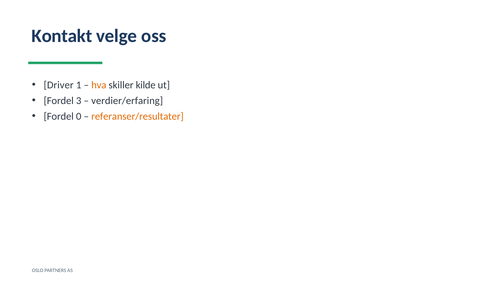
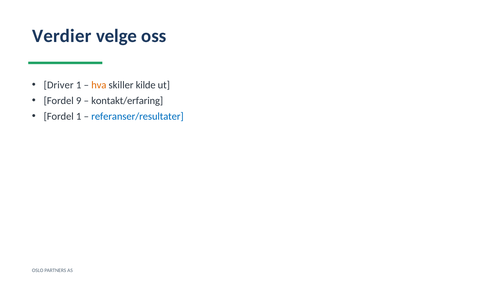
Kontakt: Kontakt -> Verdier
3: 3 -> 9
verdier/erfaring: verdier/erfaring -> kontakt/erfaring
Fordel 0: 0 -> 1
referanser/resultater colour: orange -> blue
